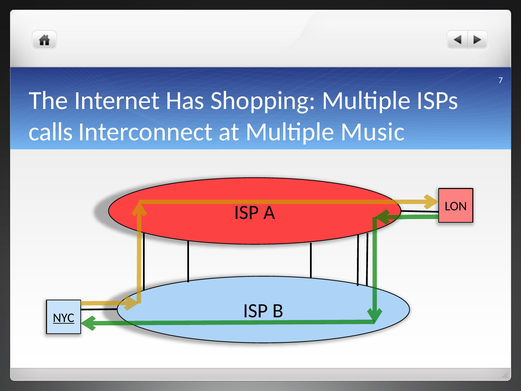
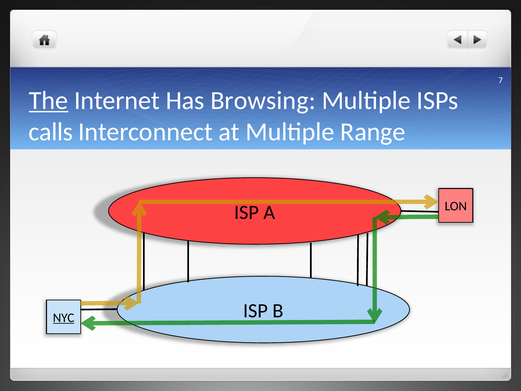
The underline: none -> present
Shopping: Shopping -> Browsing
Music: Music -> Range
